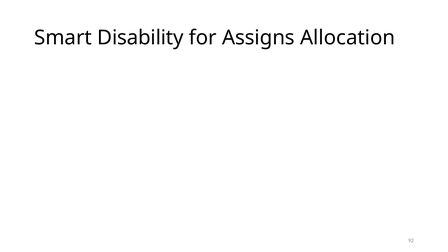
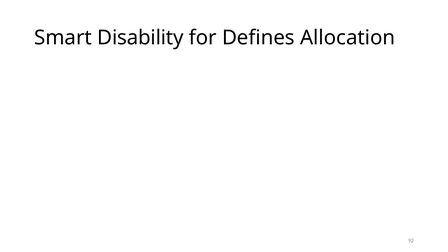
Assigns: Assigns -> Defines
